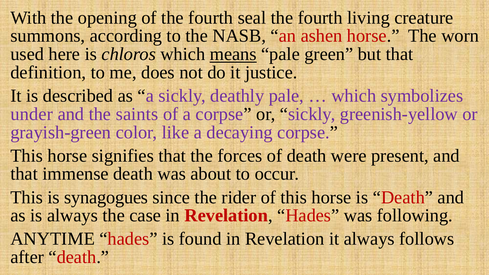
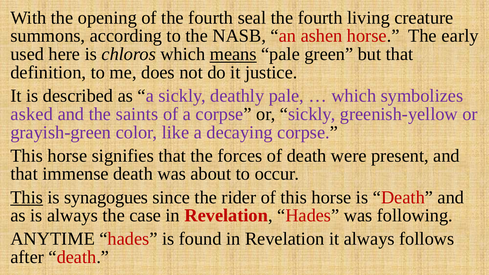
worn: worn -> early
under: under -> asked
This at (27, 197) underline: none -> present
